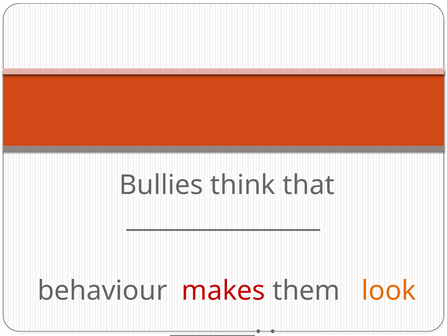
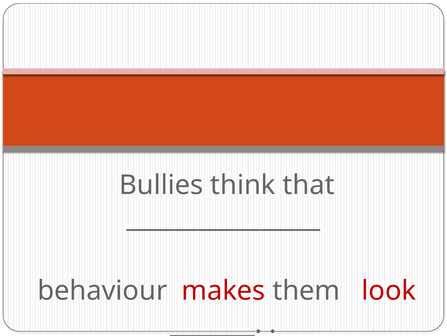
look colour: orange -> red
